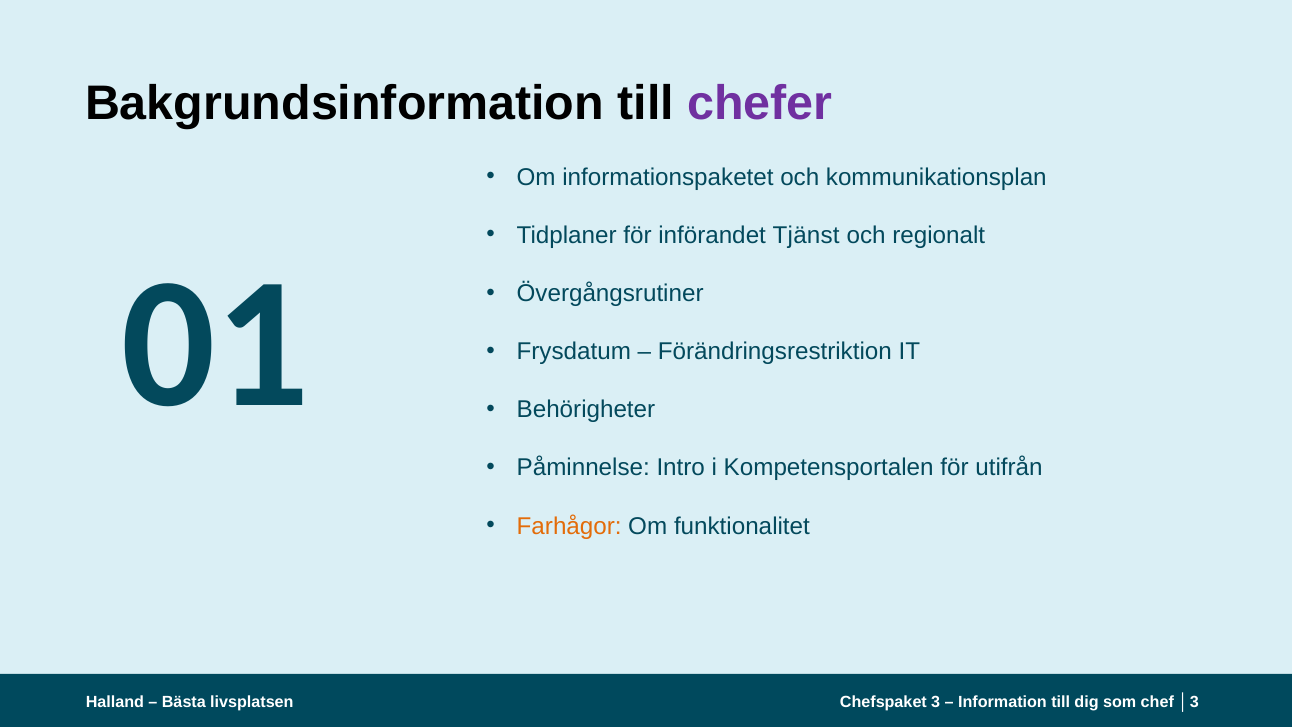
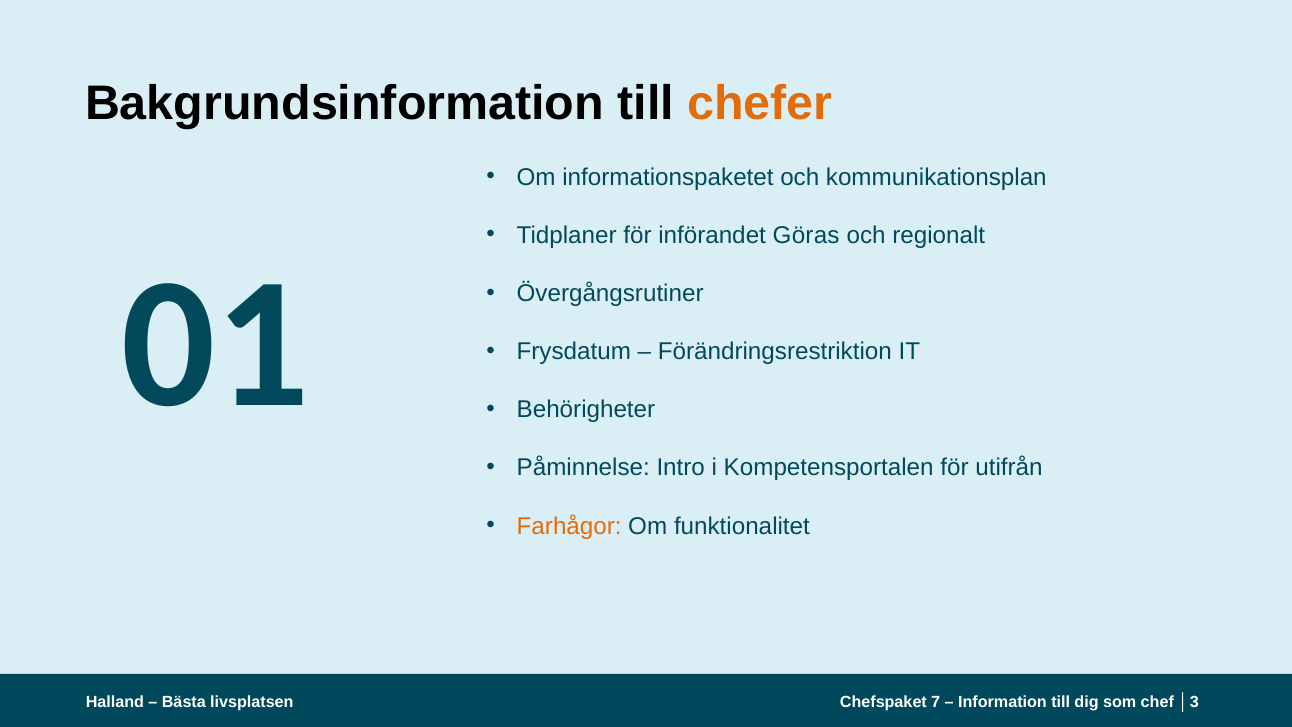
chefer colour: purple -> orange
Tjänst: Tjänst -> Göras
Chefspaket 3: 3 -> 7
